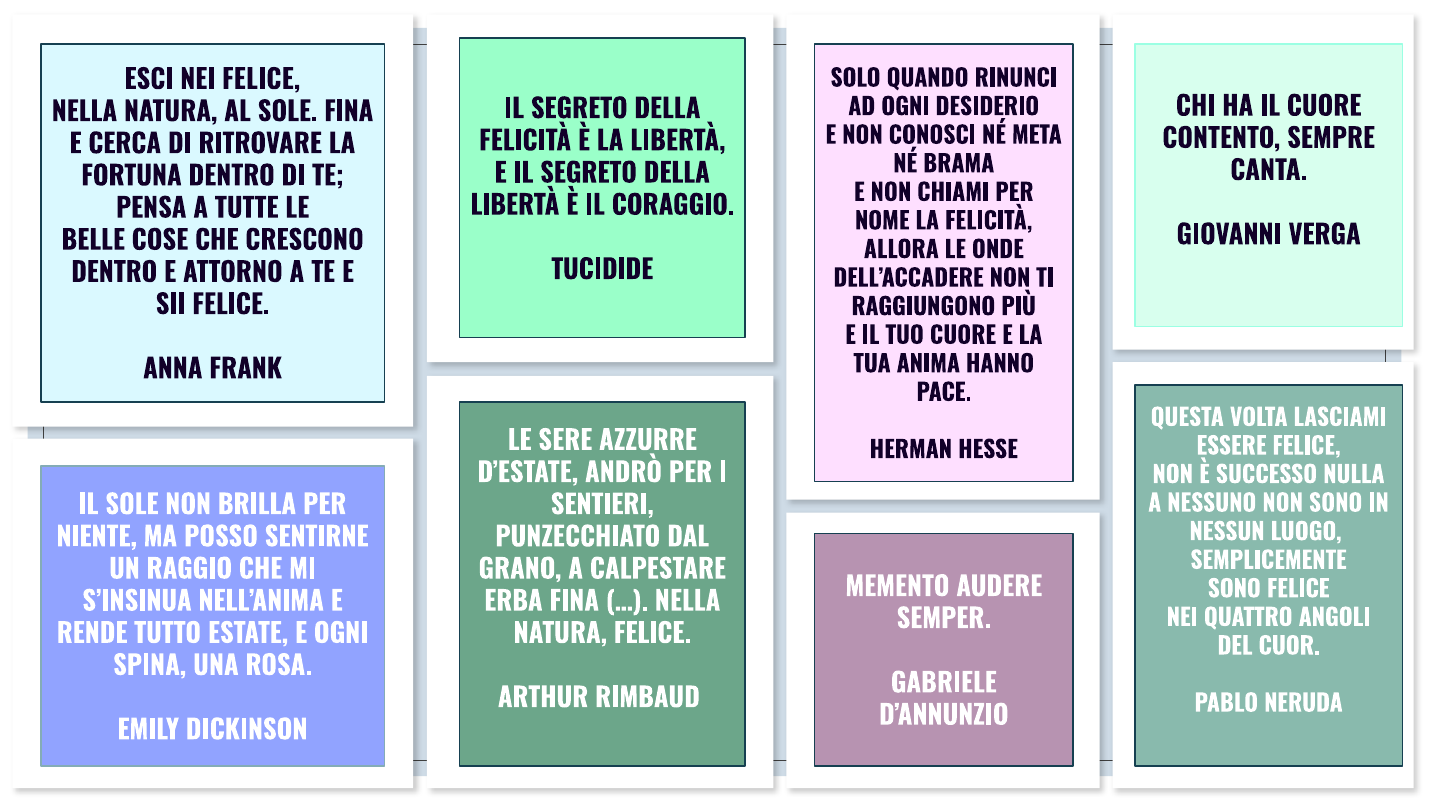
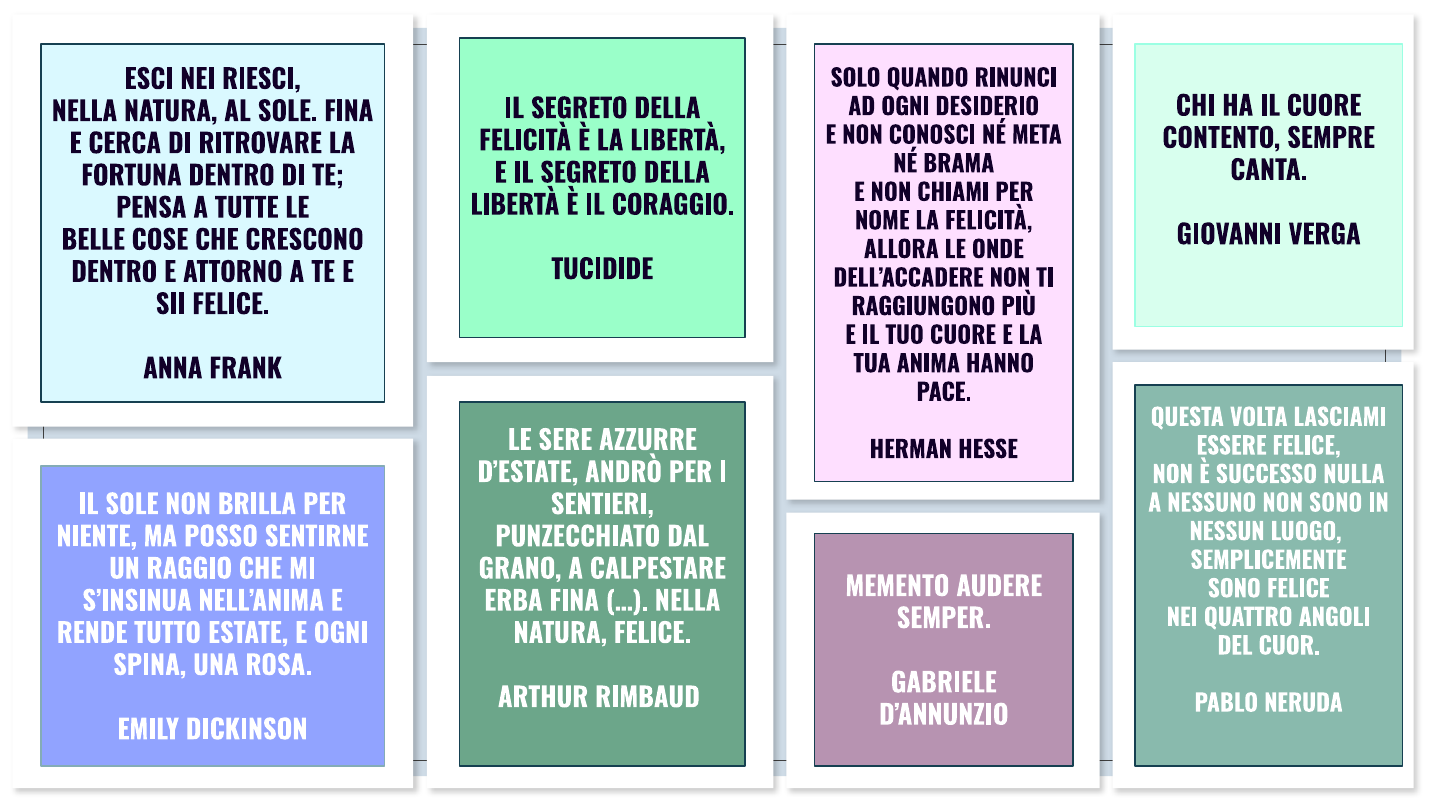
NEI FELICE: FELICE -> RIESCI
